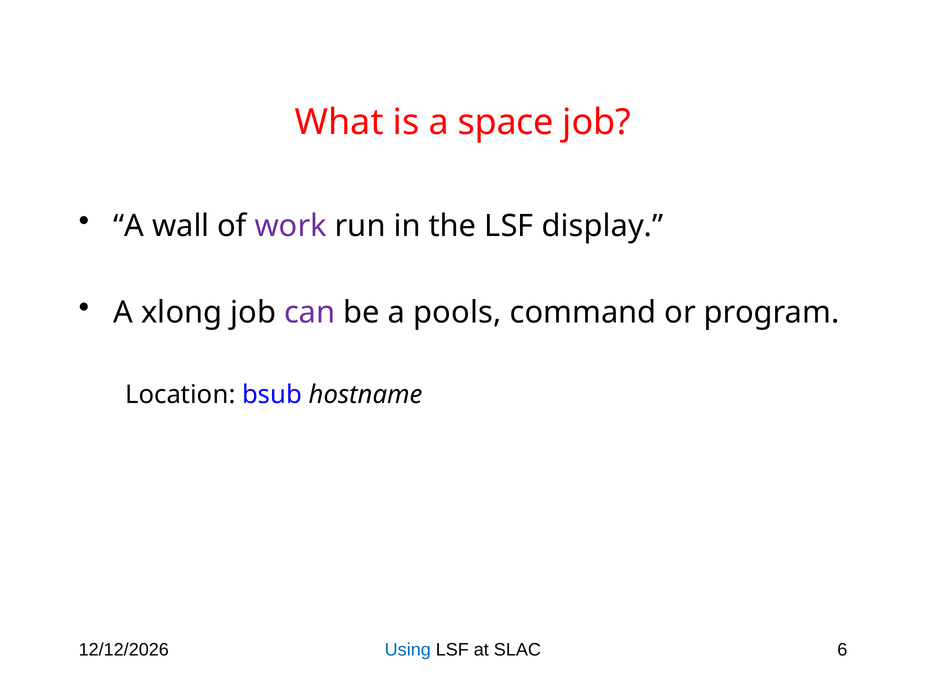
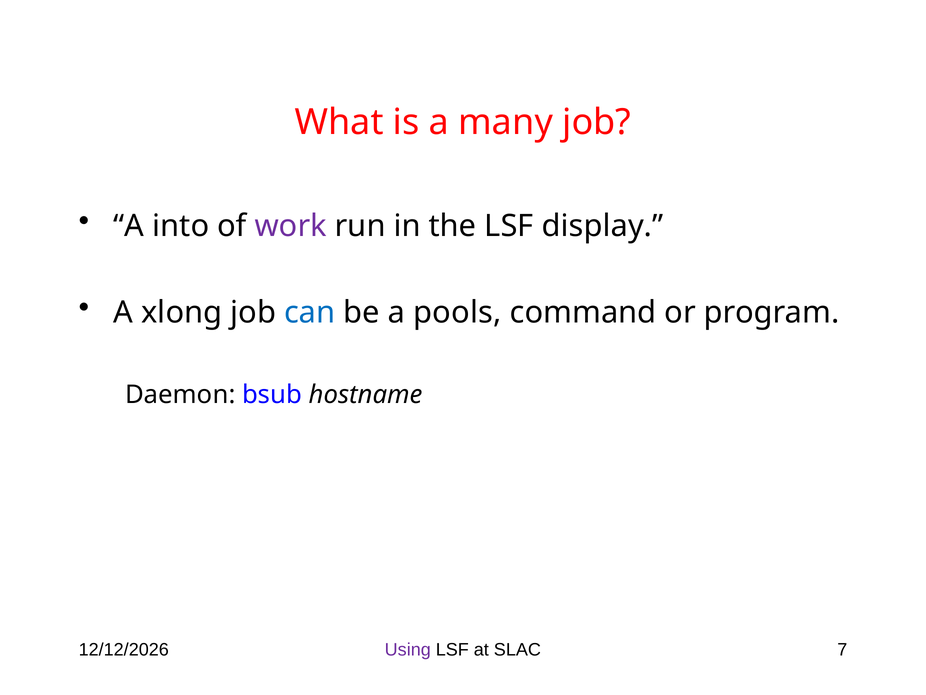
space: space -> many
wall: wall -> into
can colour: purple -> blue
Location: Location -> Daemon
Using colour: blue -> purple
6: 6 -> 7
